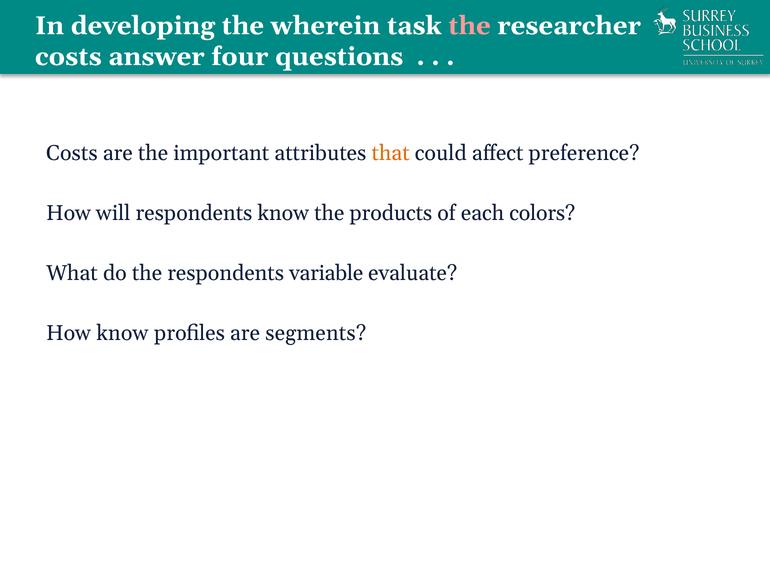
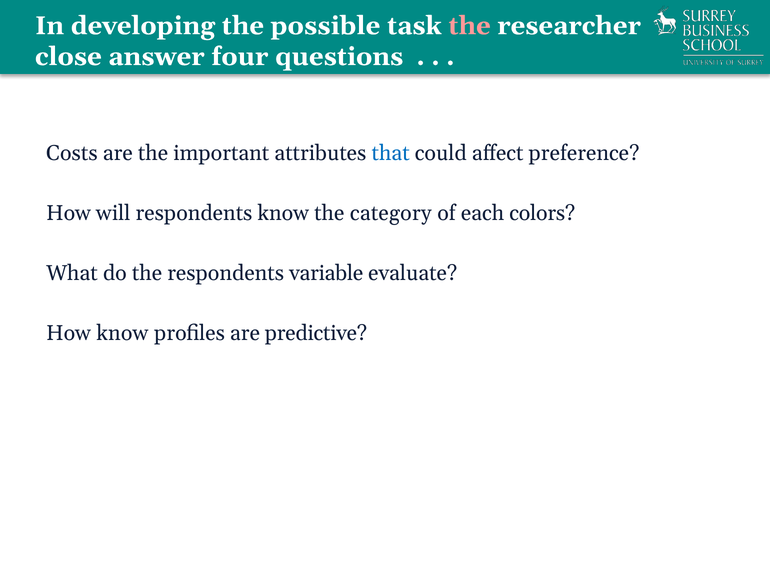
wherein: wherein -> possible
costs at (68, 57): costs -> close
that colour: orange -> blue
products: products -> category
segments: segments -> predictive
